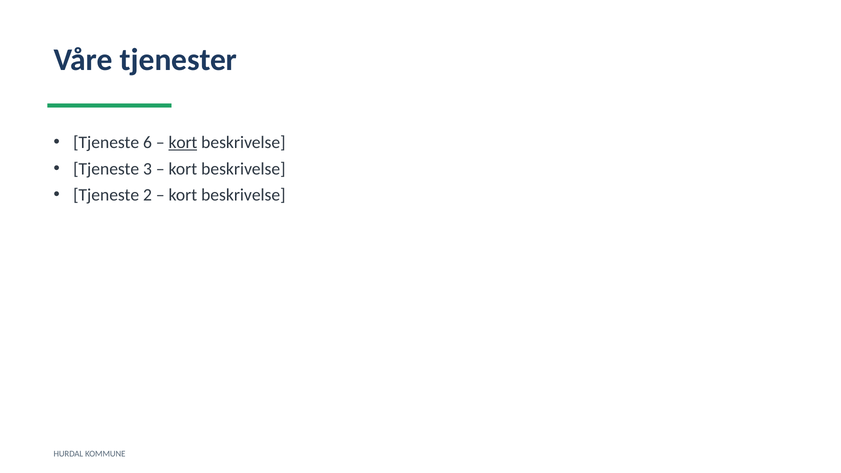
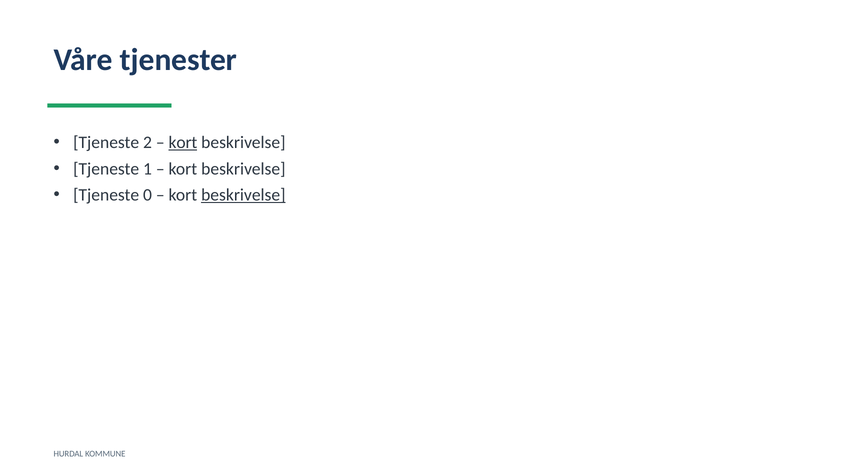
6: 6 -> 2
3: 3 -> 1
2: 2 -> 0
beskrivelse at (243, 195) underline: none -> present
